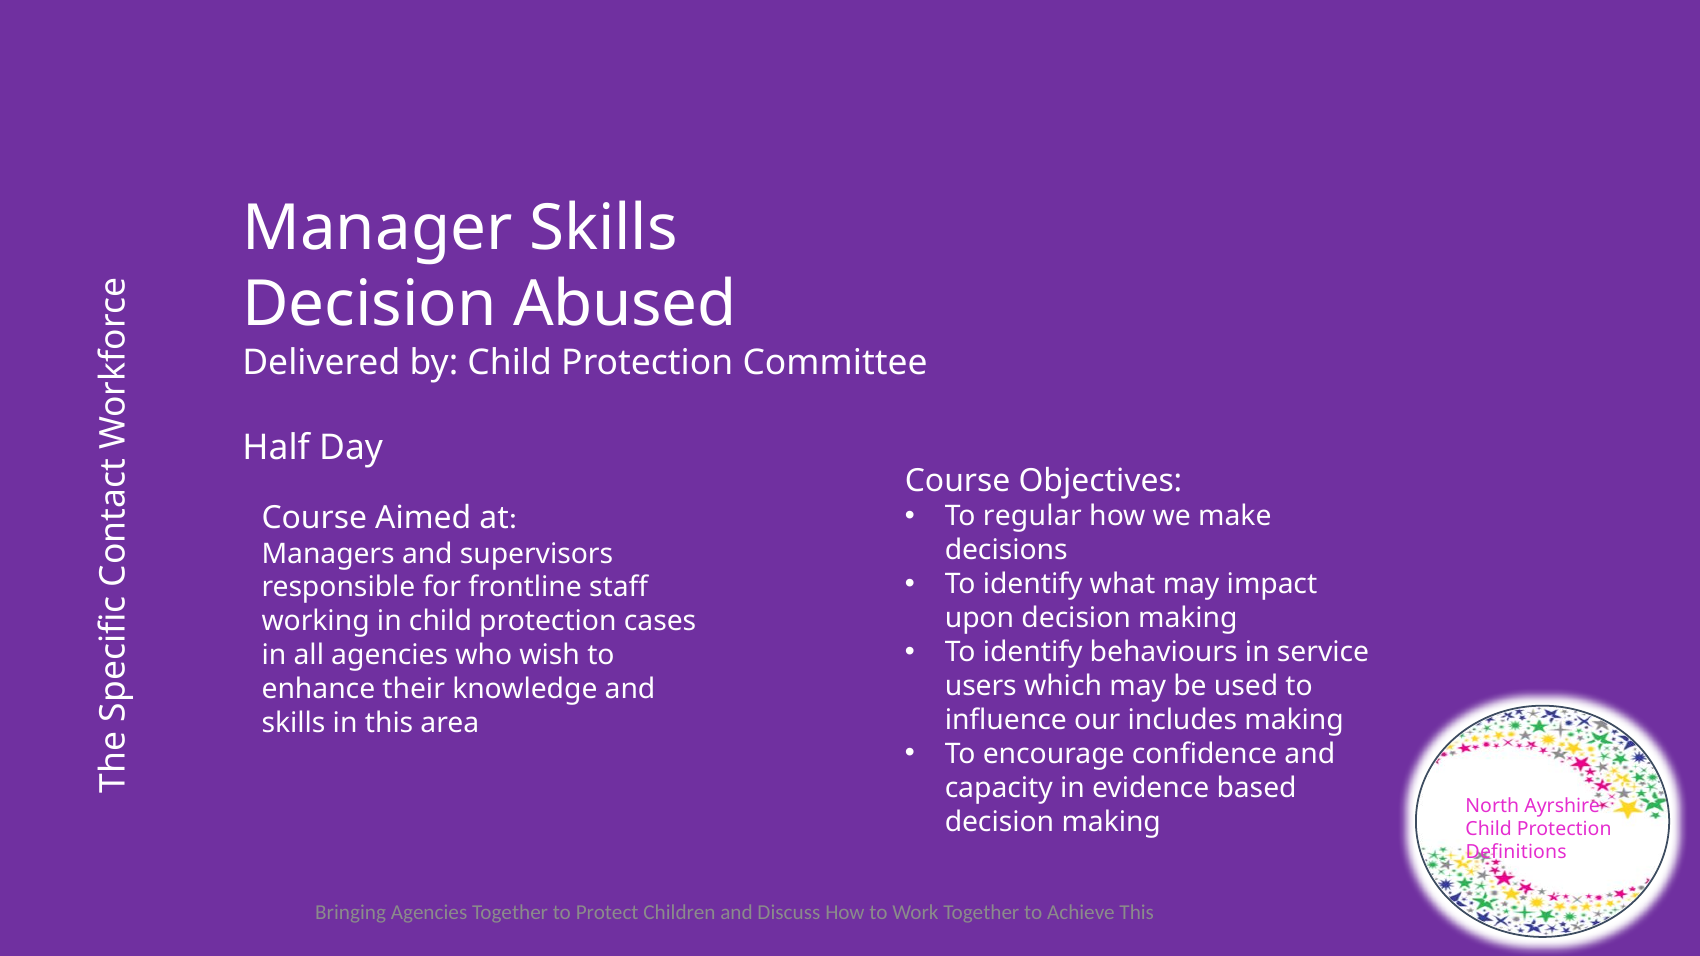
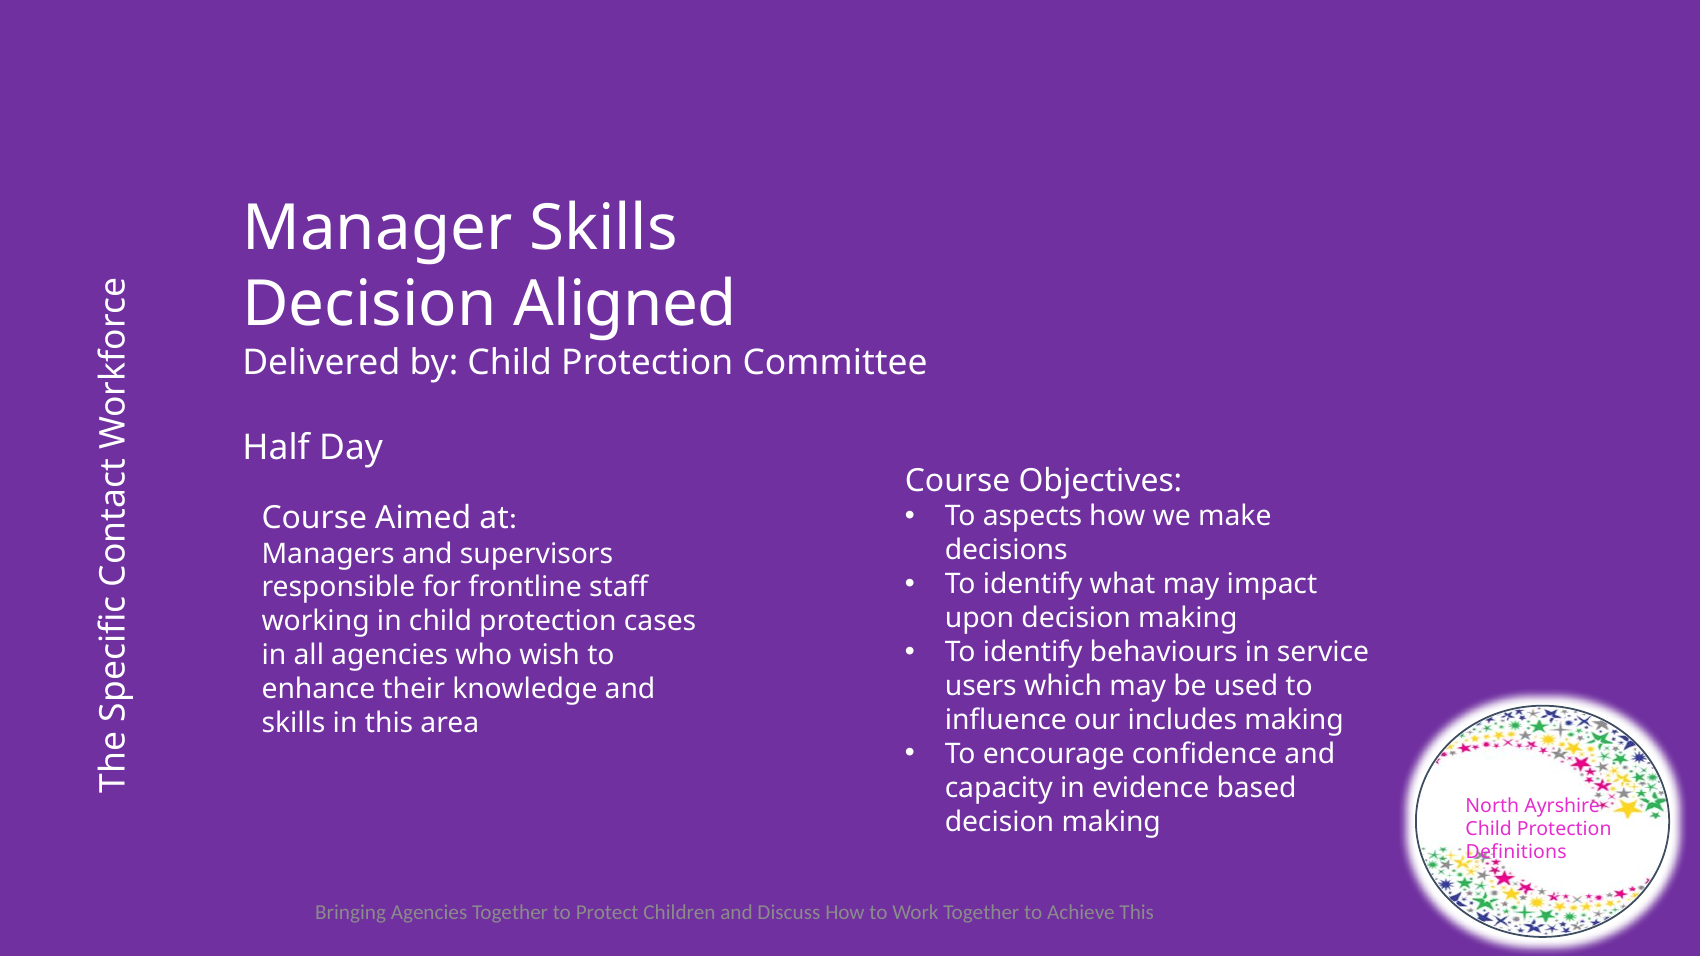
Abused: Abused -> Aligned
regular: regular -> aspects
